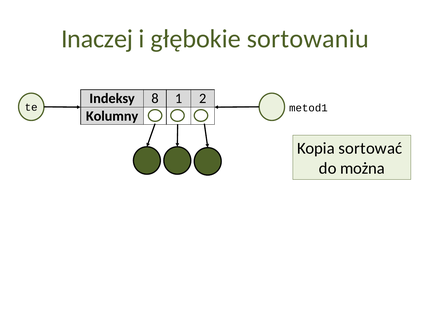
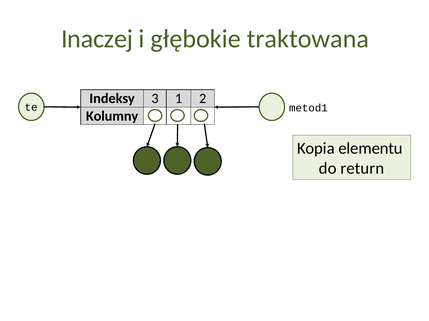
sortowaniu: sortowaniu -> traktowana
8: 8 -> 3
sortować: sortować -> elementu
można: można -> return
